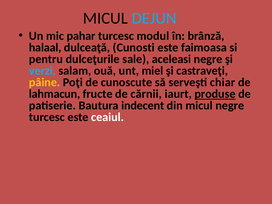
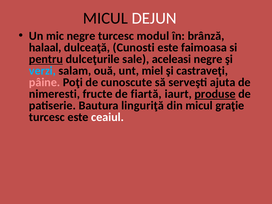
DEJUN colour: light blue -> white
mic pahar: pahar -> negre
pentru underline: none -> present
pâine colour: yellow -> pink
chiar: chiar -> ajuta
lahmacun: lahmacun -> nimeresti
cărnii: cărnii -> fiartă
indecent: indecent -> linguriţă
micul negre: negre -> graţie
